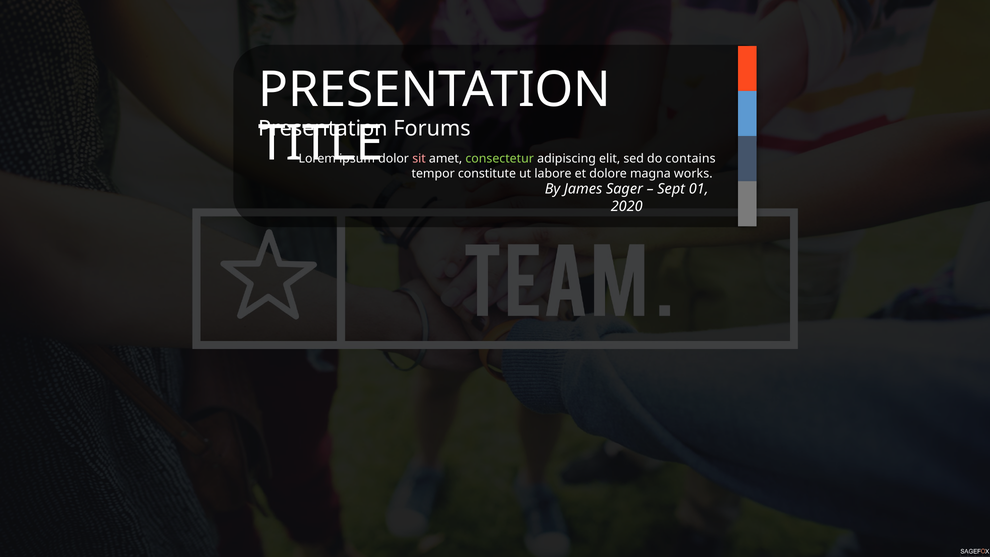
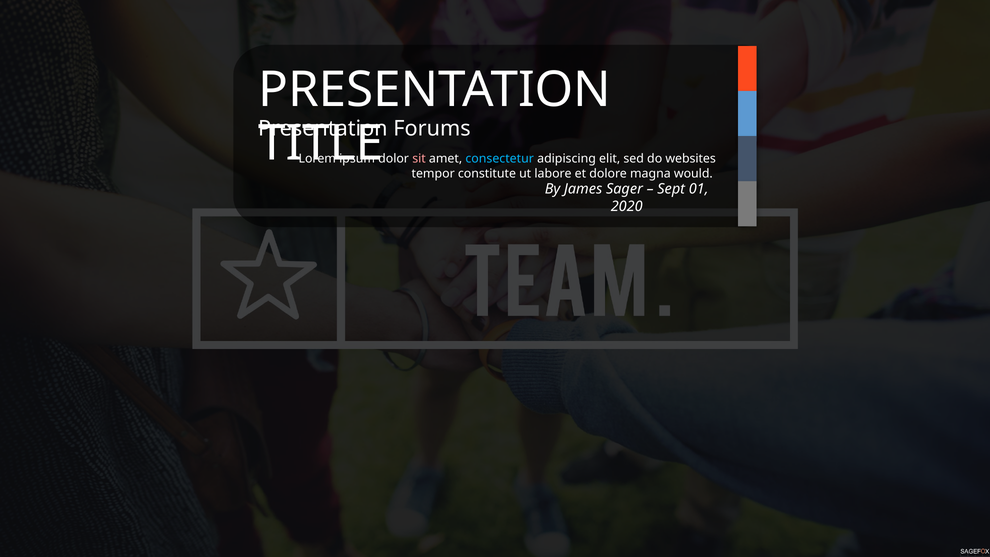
consectetur colour: light green -> light blue
contains: contains -> websites
works: works -> would
